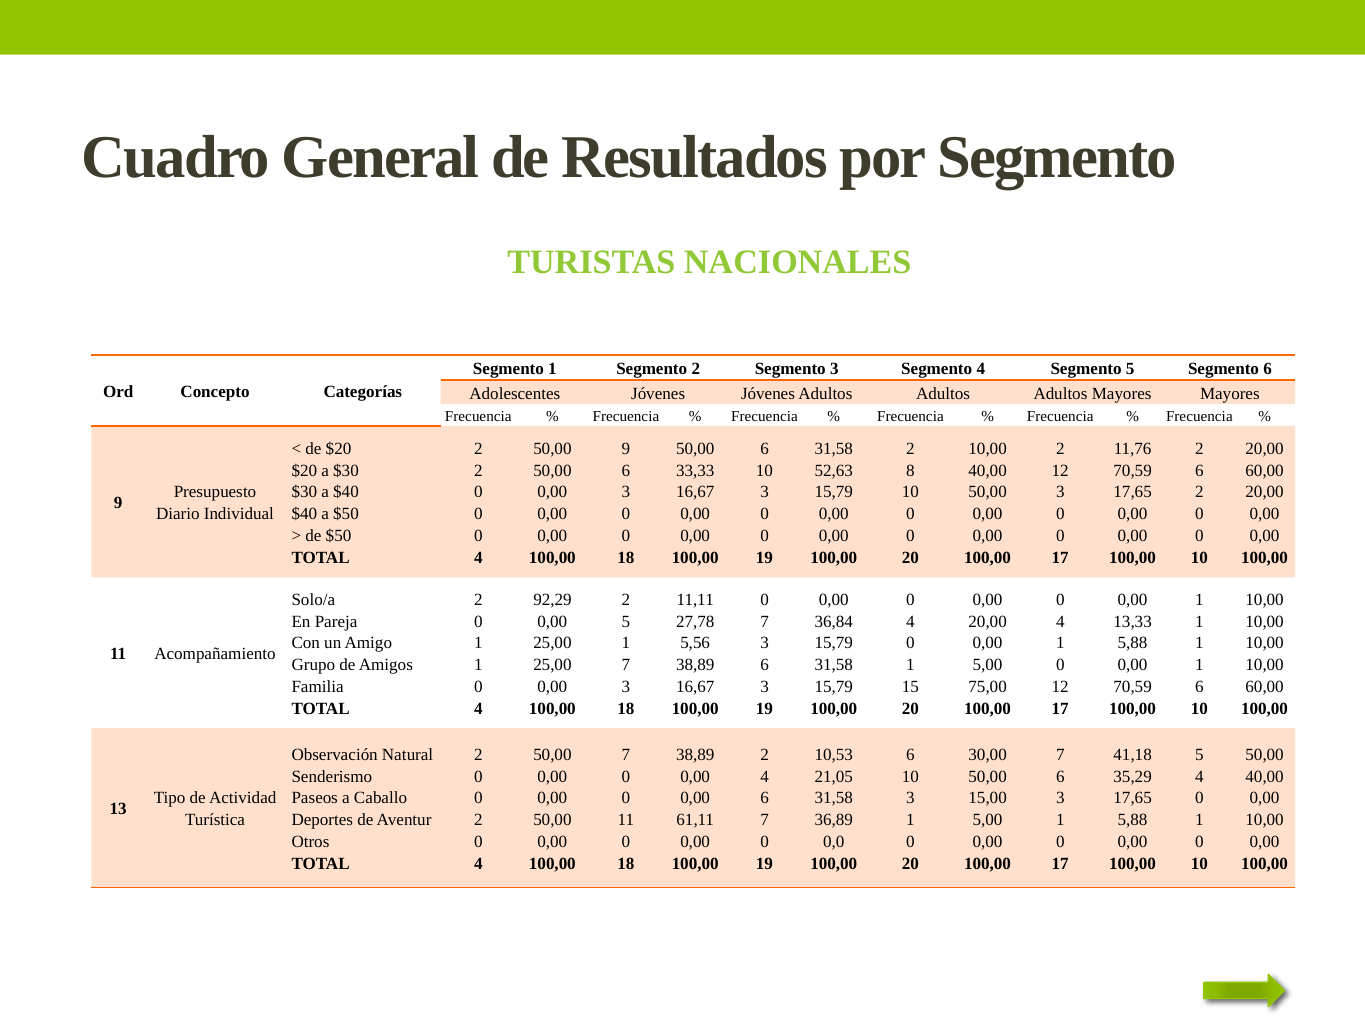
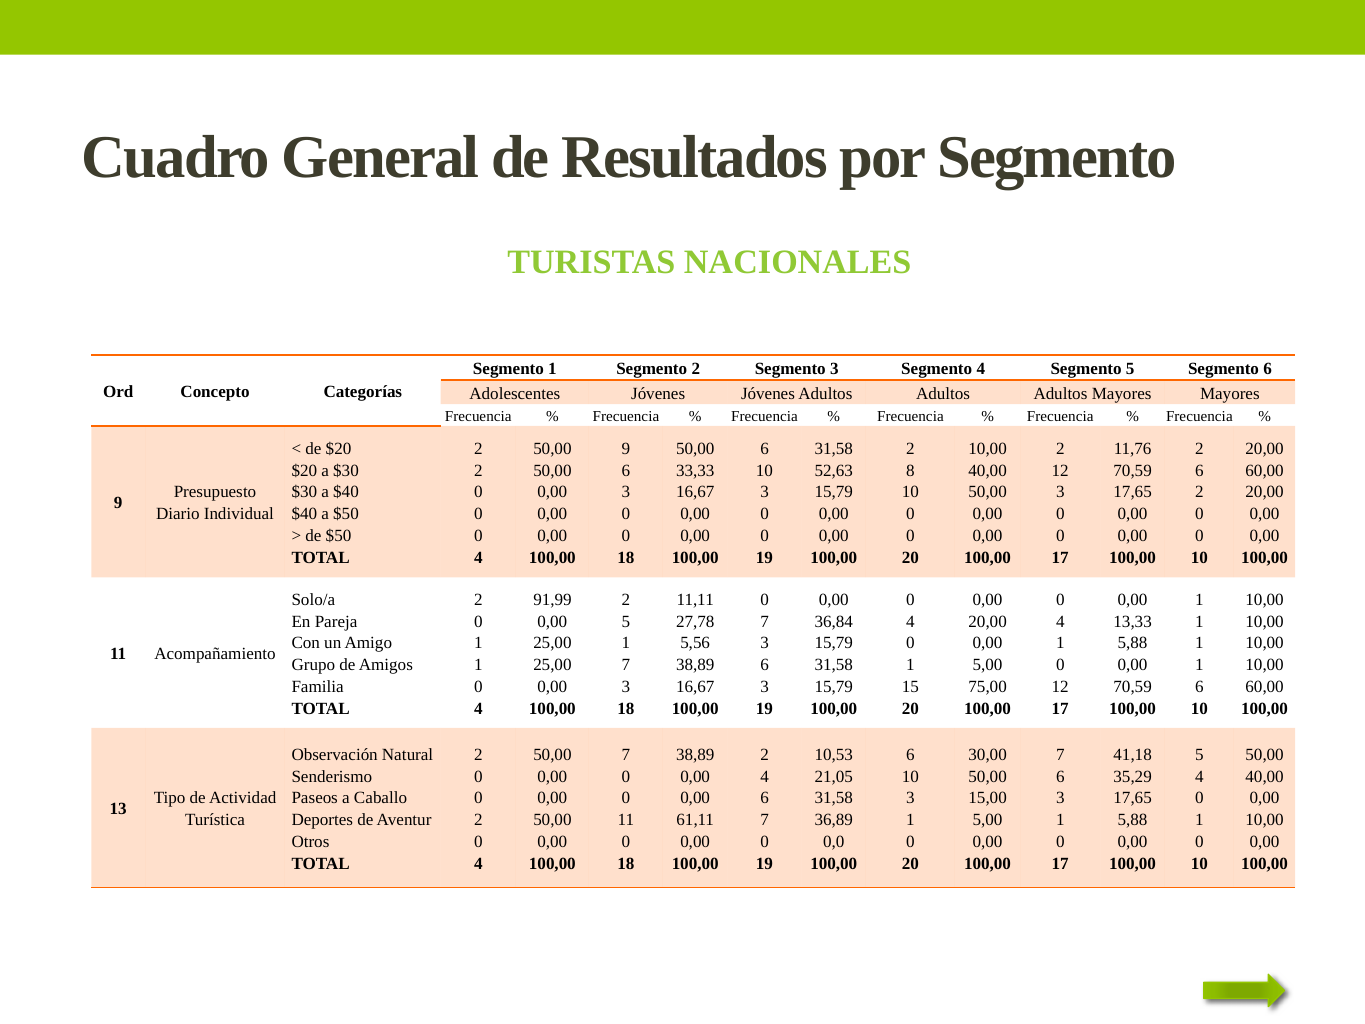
92,29: 92,29 -> 91,99
